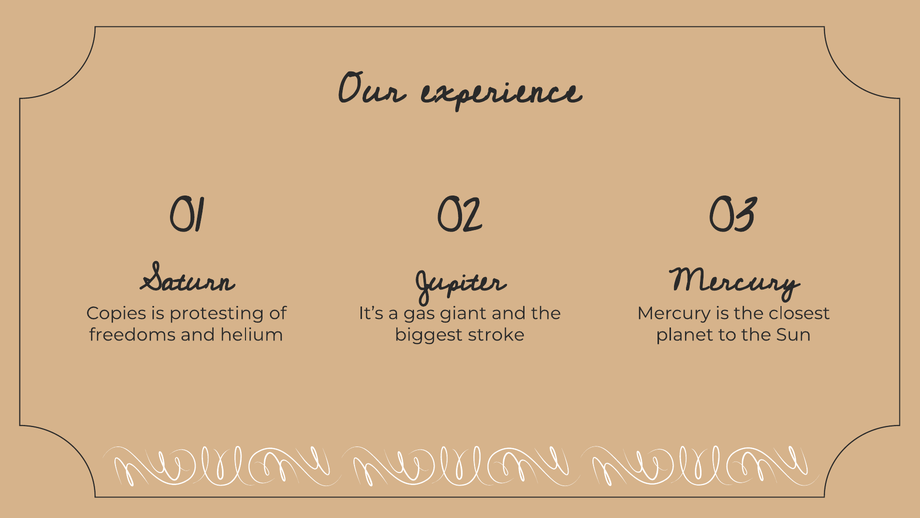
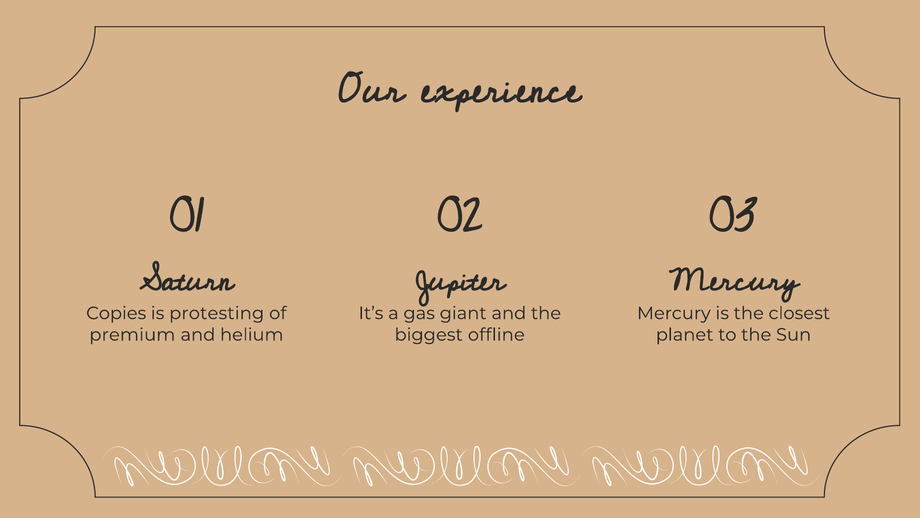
freedoms: freedoms -> premium
stroke: stroke -> offline
